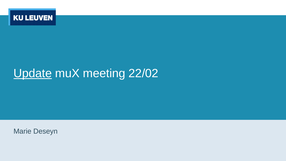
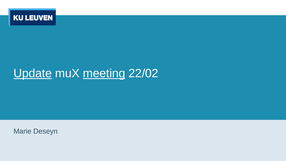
meeting underline: none -> present
